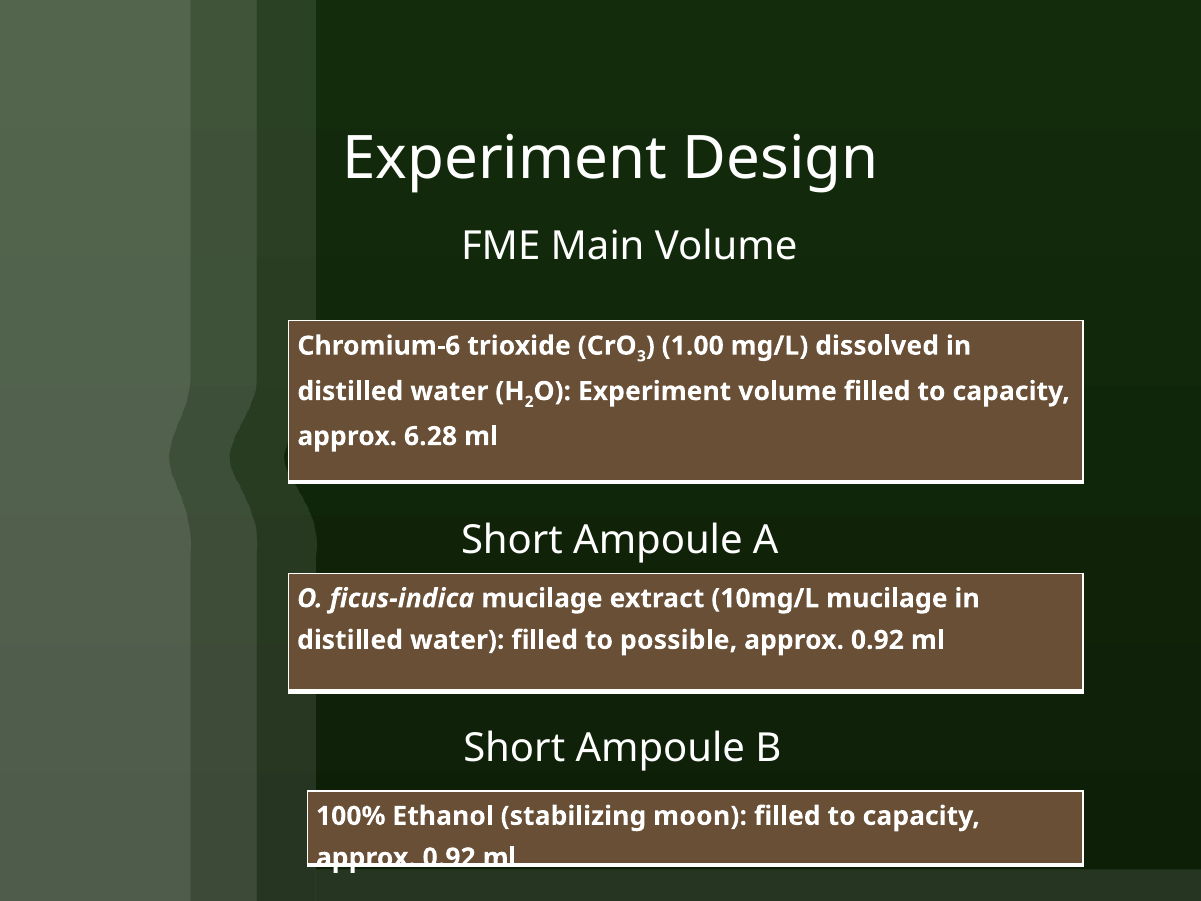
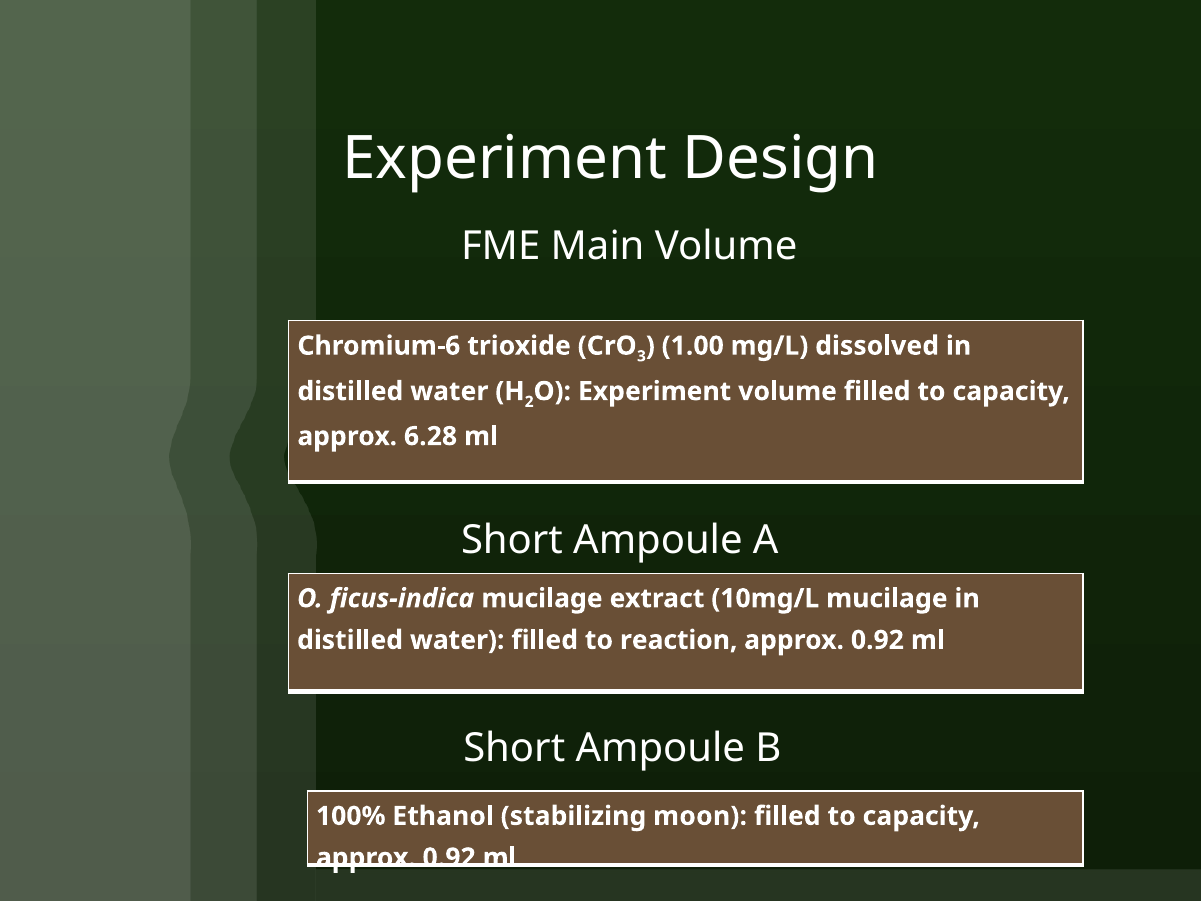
possible: possible -> reaction
